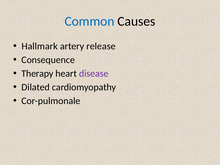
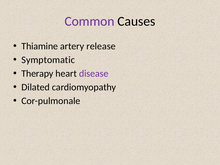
Common colour: blue -> purple
Hallmark: Hallmark -> Thiamine
Consequence: Consequence -> Symptomatic
